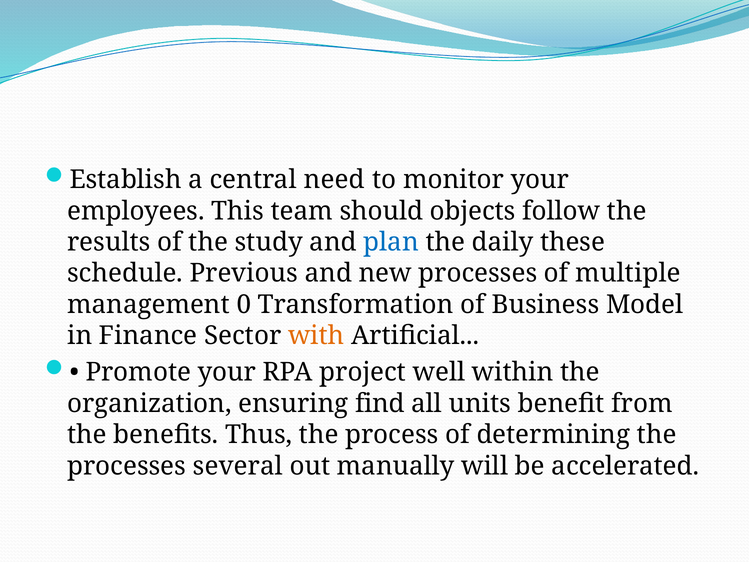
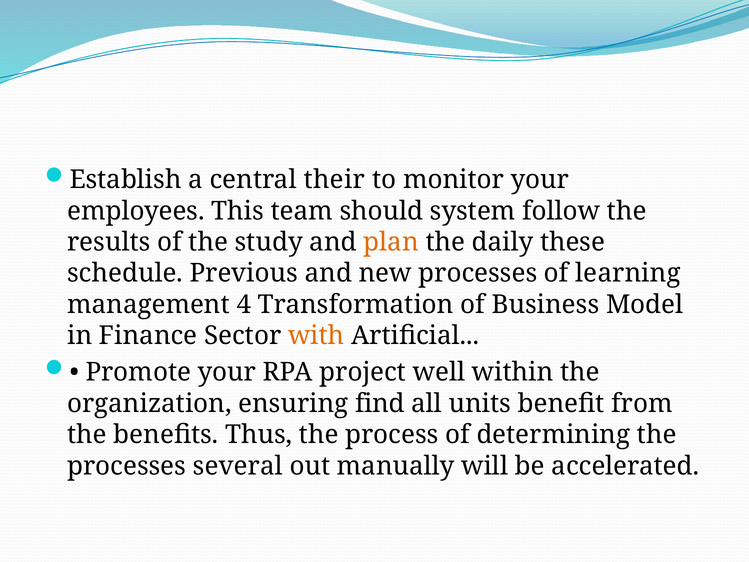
need: need -> their
objects: objects -> system
plan colour: blue -> orange
multiple: multiple -> learning
0: 0 -> 4
